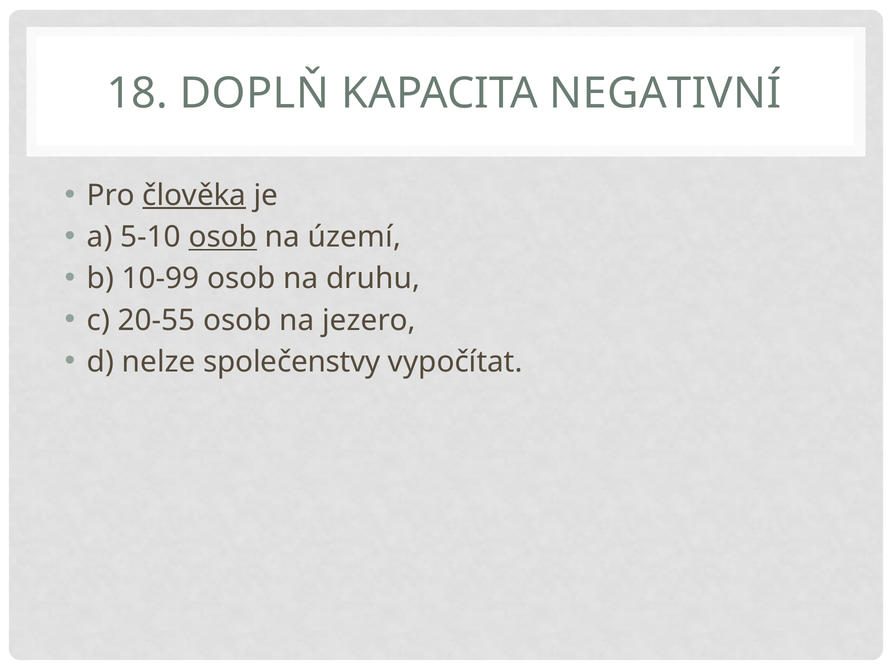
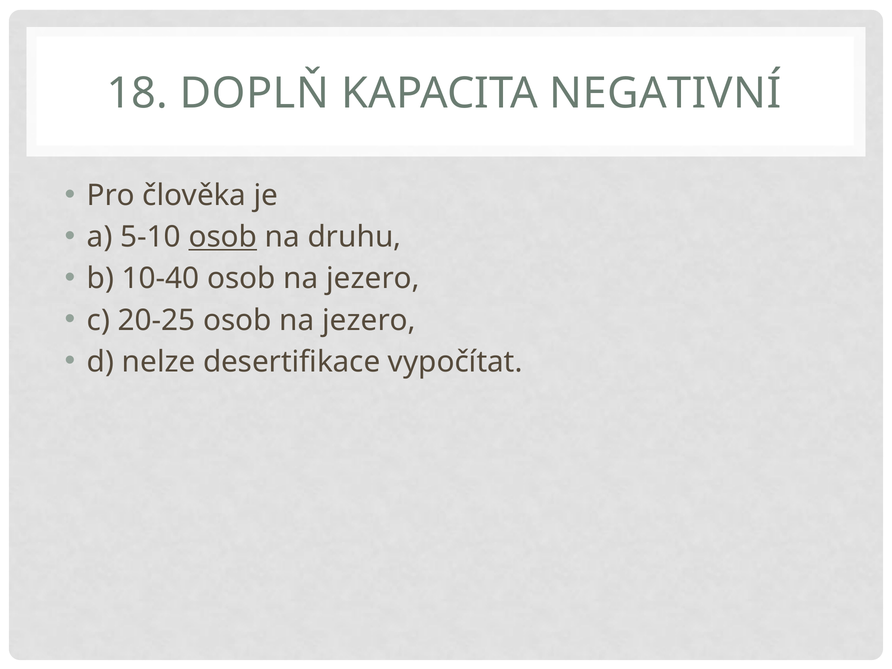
člověka underline: present -> none
území: území -> druhu
10-99: 10-99 -> 10-40
druhu at (373, 279): druhu -> jezero
20-55: 20-55 -> 20-25
společenstvy: společenstvy -> desertifikace
